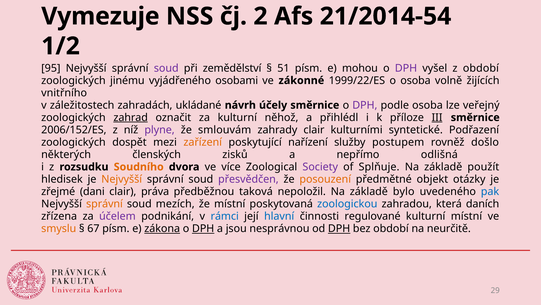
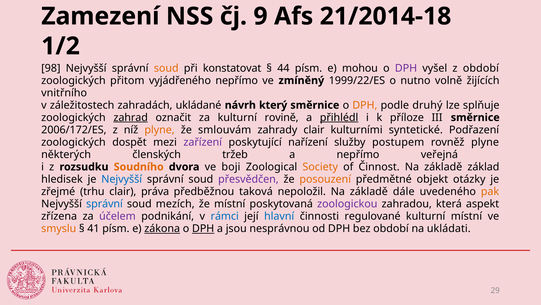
Vymezuje: Vymezuje -> Zamezení
2: 2 -> 9
21/2014-54: 21/2014-54 -> 21/2014-18
95: 95 -> 98
soud at (166, 68) colour: purple -> orange
zemědělství: zemědělství -> konstatovat
51: 51 -> 44
jinému: jinému -> přitom
vyjádřeného osobami: osobami -> nepřímo
zákonné: zákonné -> zmíněný
o osoba: osoba -> nutno
účely: účely -> který
DPH at (365, 105) colour: purple -> orange
podle osoba: osoba -> druhý
veřejný: veřejný -> splňuje
něhož: něhož -> rovině
přihlédl underline: none -> present
III underline: present -> none
2006/152/ES: 2006/152/ES -> 2006/172/ES
plyne at (160, 130) colour: purple -> orange
zařízení colour: orange -> purple
rovněž došlo: došlo -> plyne
zisků: zisků -> tržeb
odlišná: odlišná -> veřejná
více: více -> boji
Society colour: purple -> orange
Splňuje: Splňuje -> Činnost
použít: použít -> základ
Nejvyšší at (122, 179) colour: orange -> blue
dani: dani -> trhu
bylo: bylo -> dále
pak colour: blue -> orange
správní at (104, 203) colour: orange -> blue
zoologickou colour: blue -> purple
daních: daních -> aspekt
67: 67 -> 41
DPH at (339, 228) underline: present -> none
neurčitě: neurčitě -> ukládati
